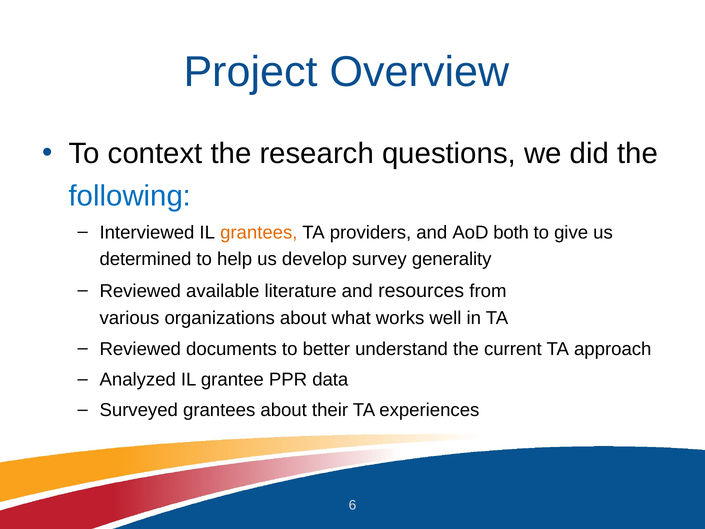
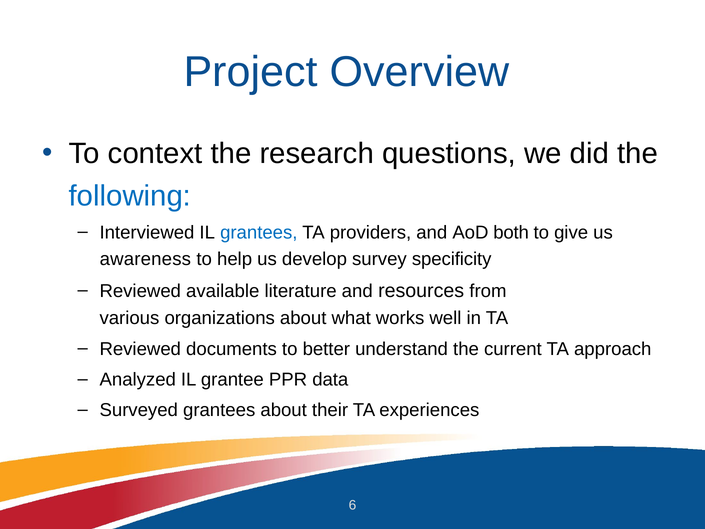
grantees at (259, 232) colour: orange -> blue
determined: determined -> awareness
generality: generality -> specificity
